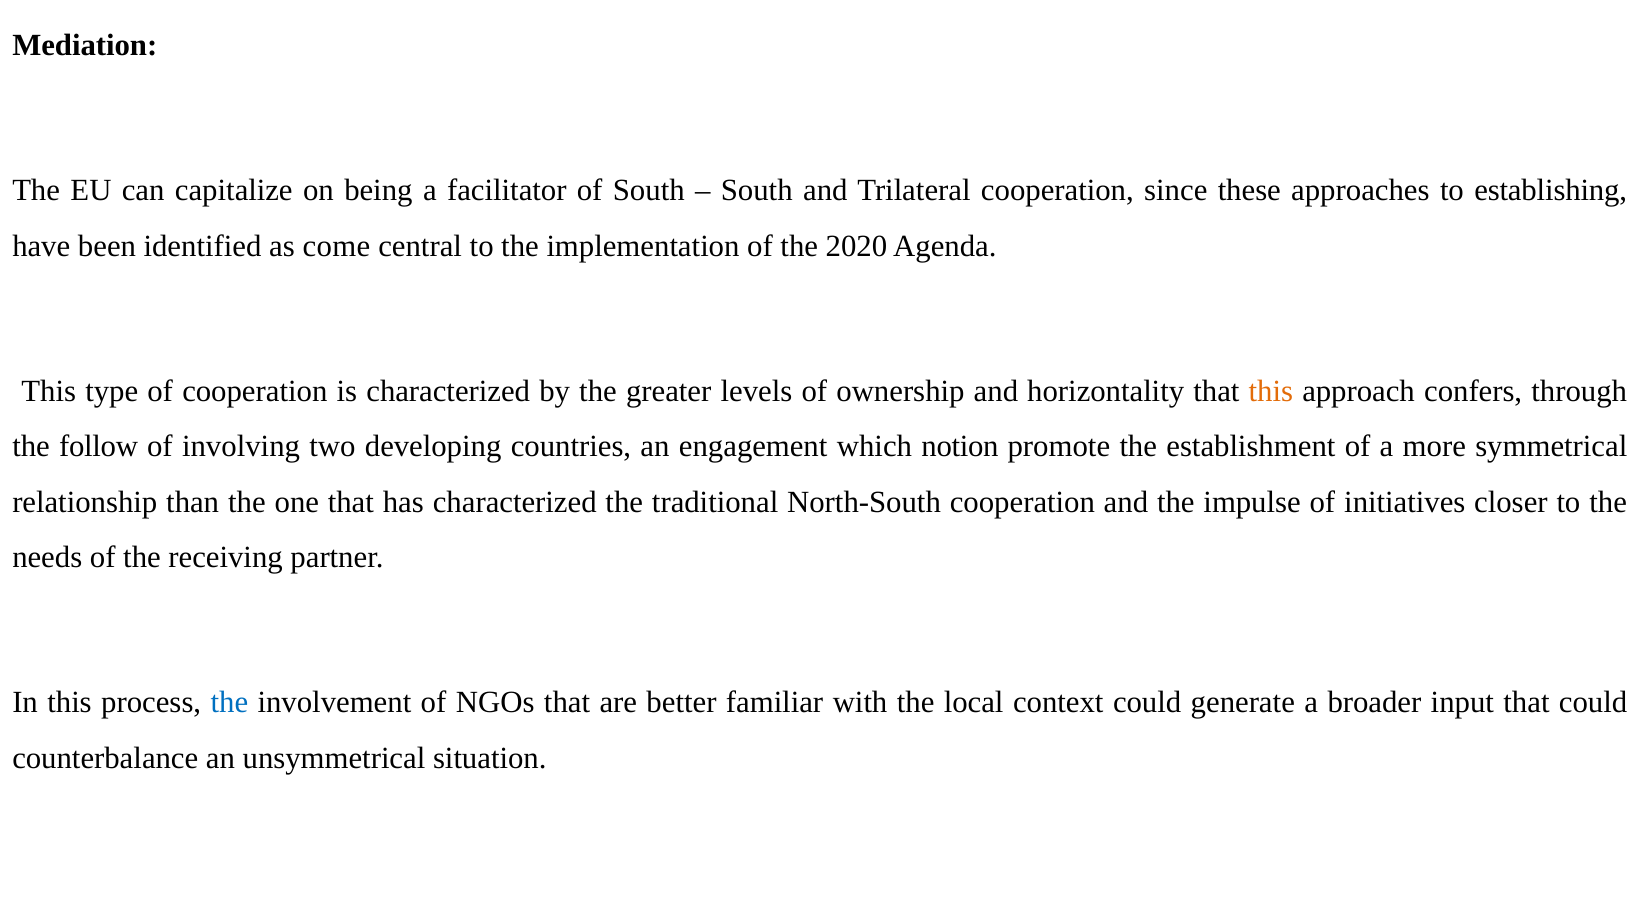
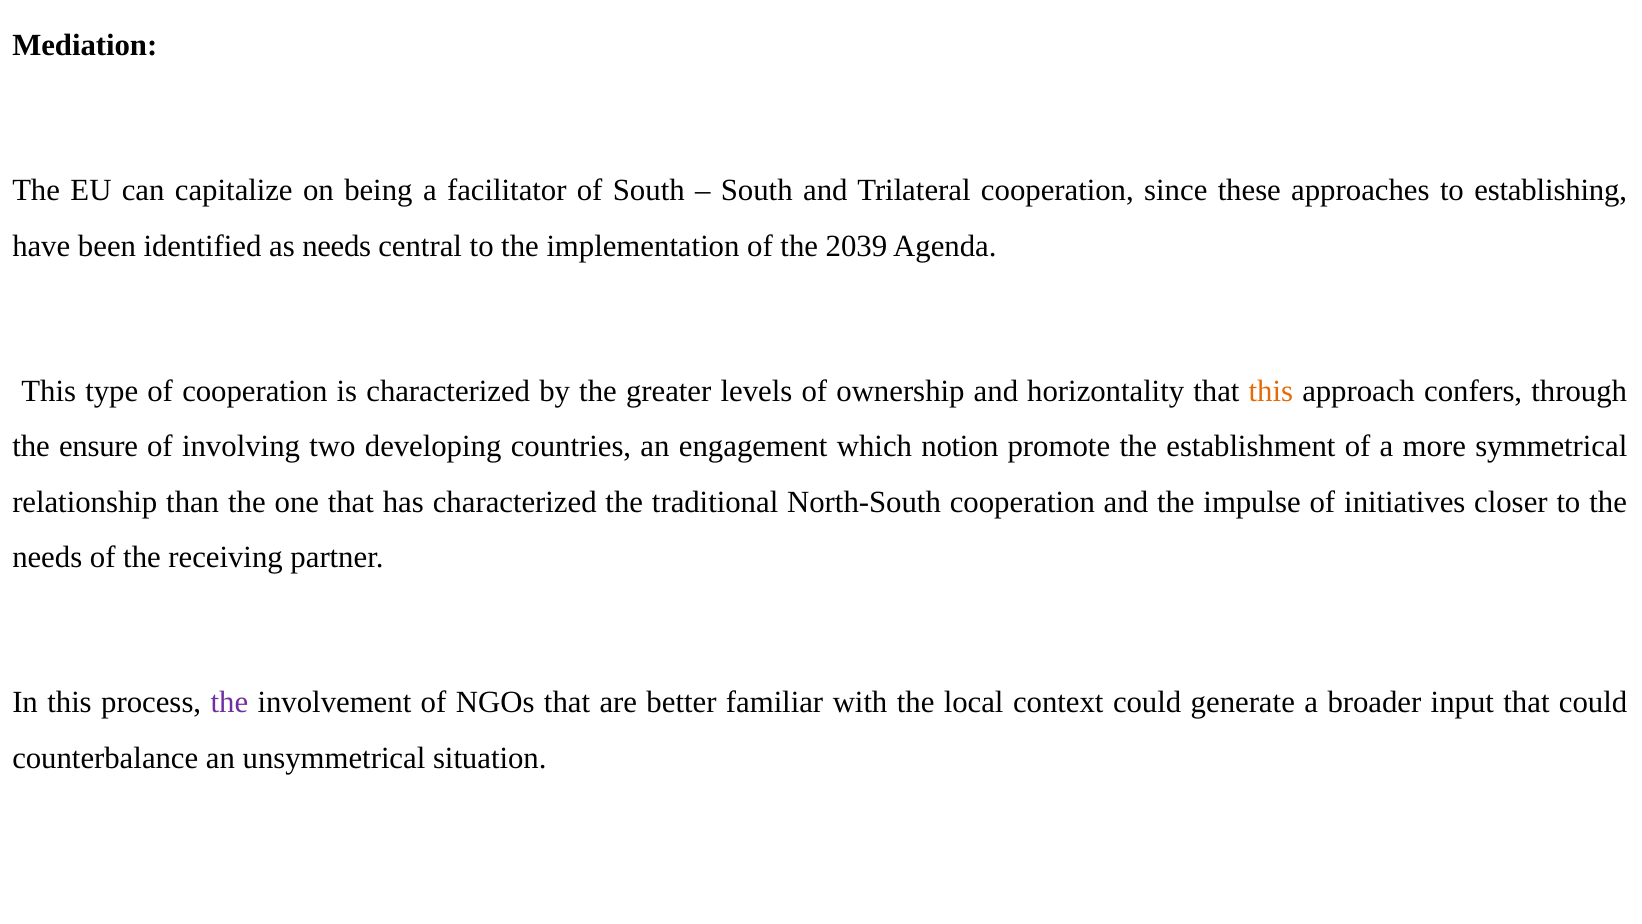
as come: come -> needs
2020: 2020 -> 2039
follow: follow -> ensure
the at (229, 702) colour: blue -> purple
